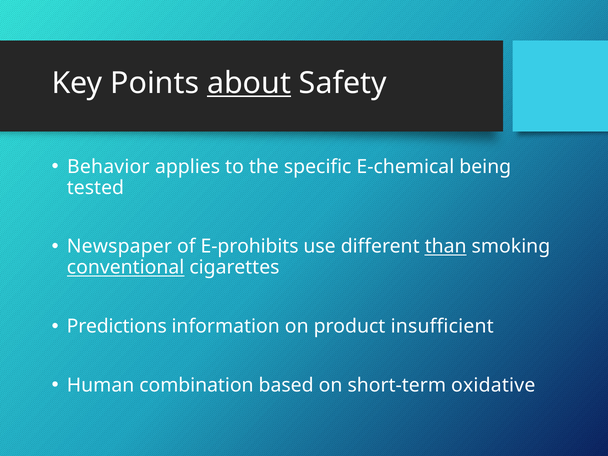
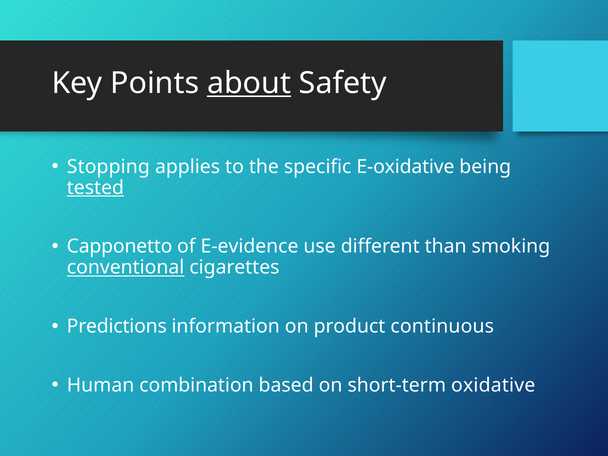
Behavior: Behavior -> Stopping
E-chemical: E-chemical -> E-oxidative
tested underline: none -> present
Newspaper: Newspaper -> Capponetto
E-prohibits: E-prohibits -> E-evidence
than underline: present -> none
insufficient: insufficient -> continuous
